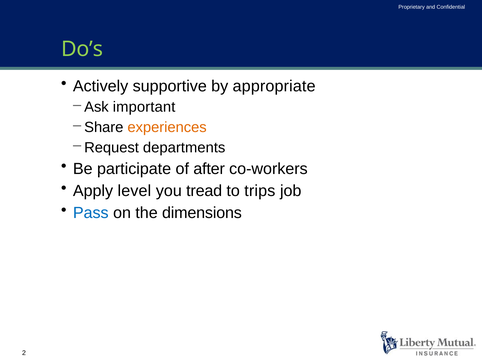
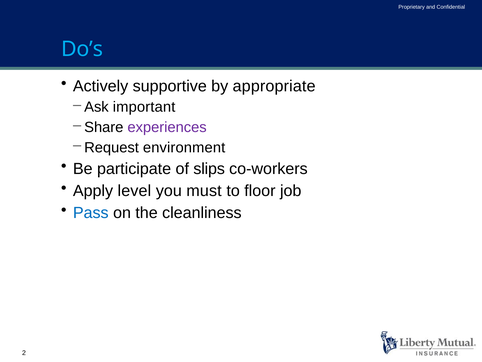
Do’s colour: light green -> light blue
experiences colour: orange -> purple
departments: departments -> environment
after: after -> slips
tread: tread -> must
trips: trips -> floor
dimensions: dimensions -> cleanliness
